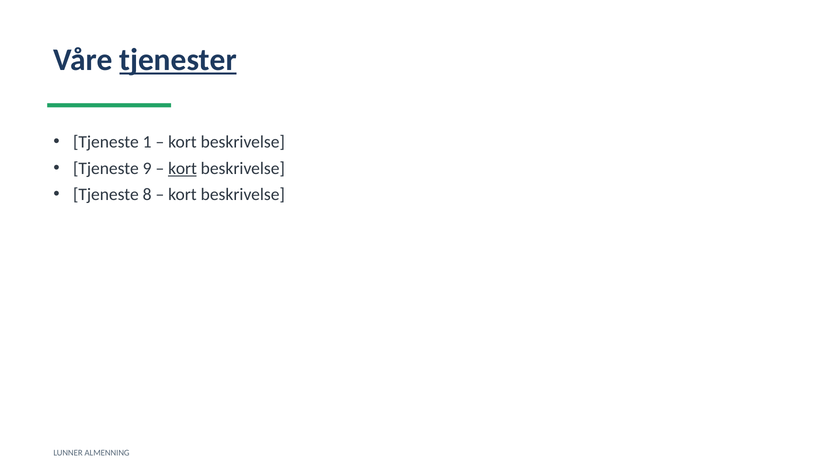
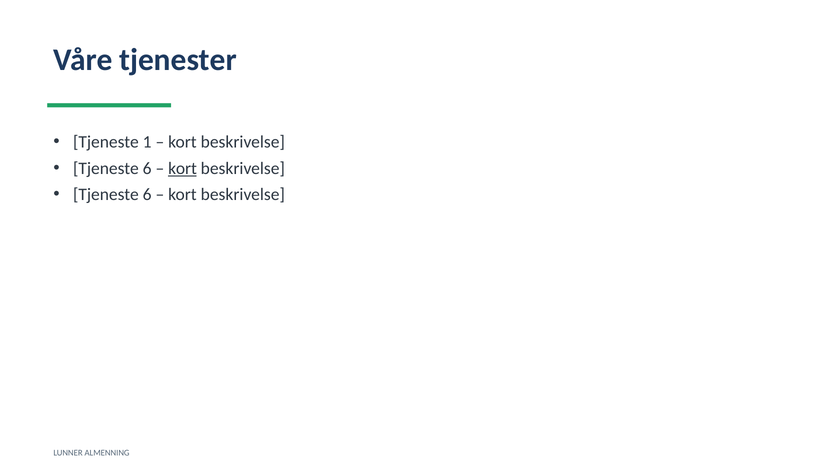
tjenester underline: present -> none
9 at (147, 168): 9 -> 6
8 at (147, 195): 8 -> 6
